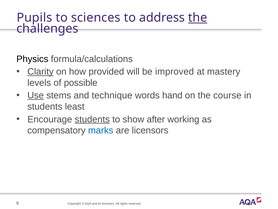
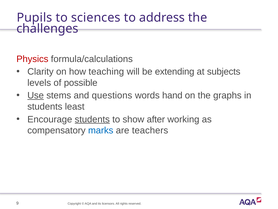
the at (198, 18) underline: present -> none
Physics colour: black -> red
Clarity underline: present -> none
provided: provided -> teaching
improved: improved -> extending
mastery: mastery -> subjects
technique: technique -> questions
course: course -> graphs
are licensors: licensors -> teachers
